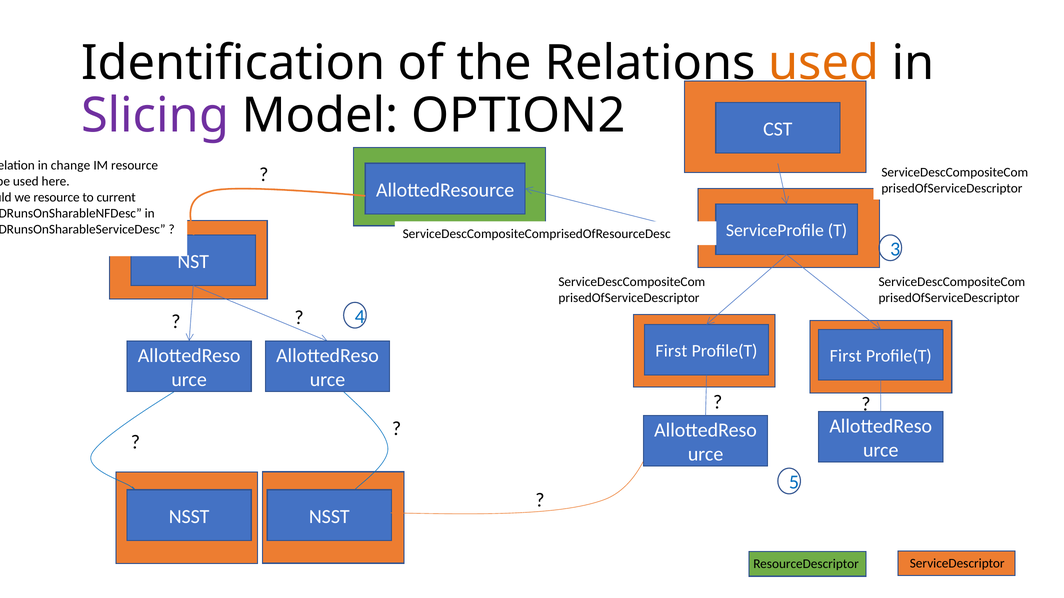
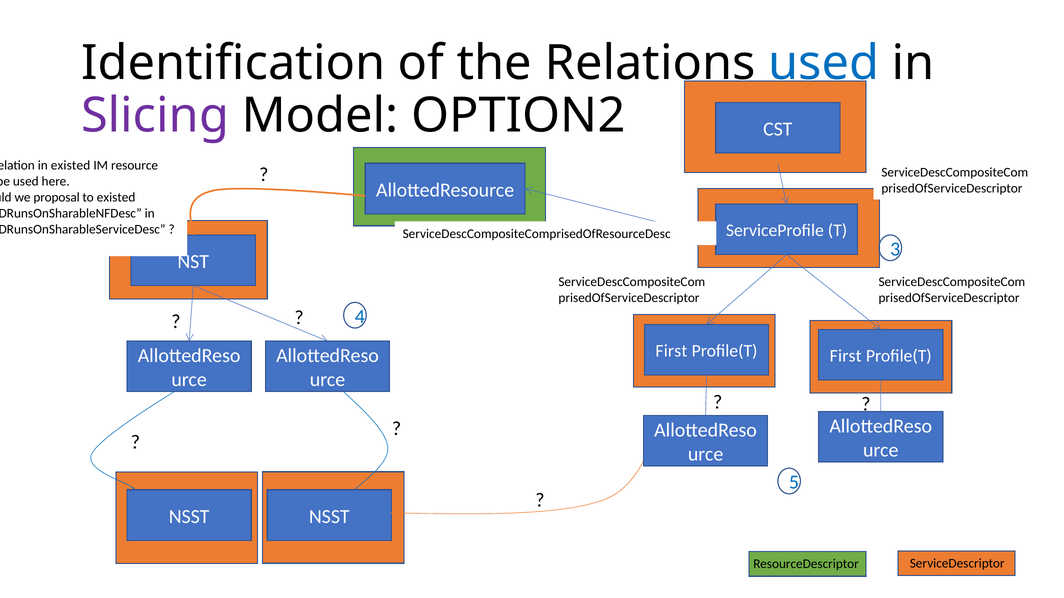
used at (824, 63) colour: orange -> blue
in change: change -> existed
we resource: resource -> proposal
to current: current -> existed
